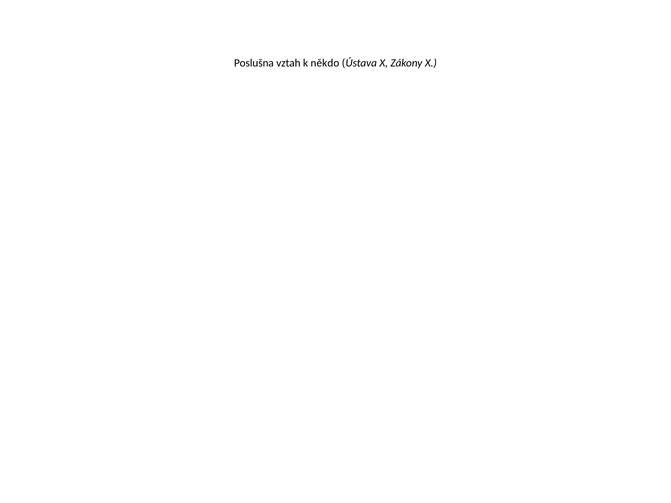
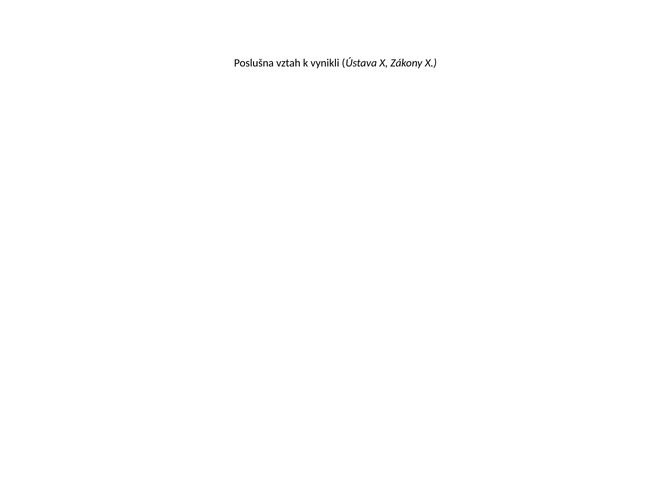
někdo: někdo -> vynikli
